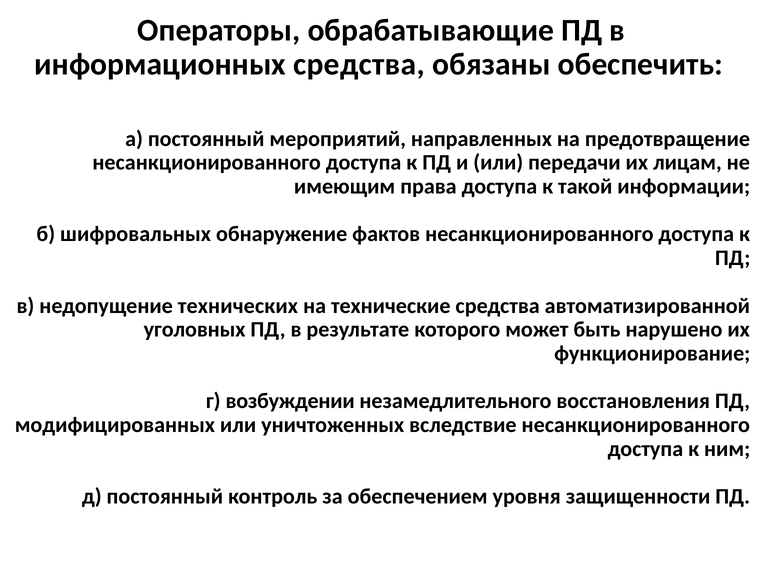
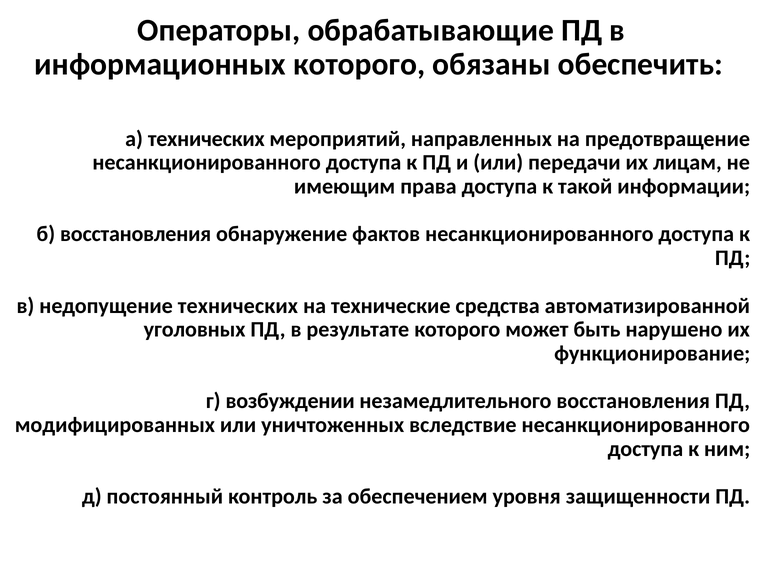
информационных средства: средства -> которого
а постоянный: постоянный -> технических
б шифровальных: шифровальных -> восстановления
